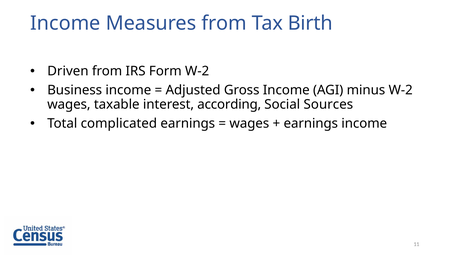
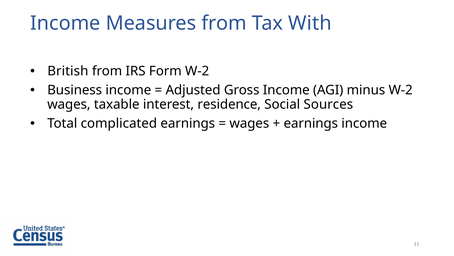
Birth: Birth -> With
Driven: Driven -> British
according: according -> residence
